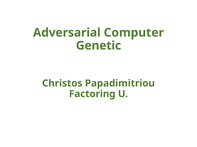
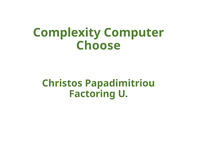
Adversarial: Adversarial -> Complexity
Genetic: Genetic -> Choose
